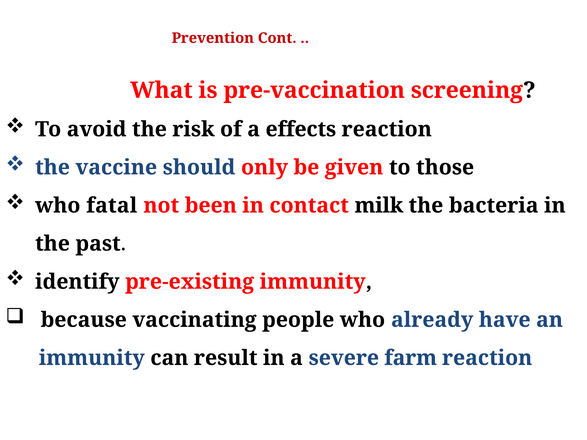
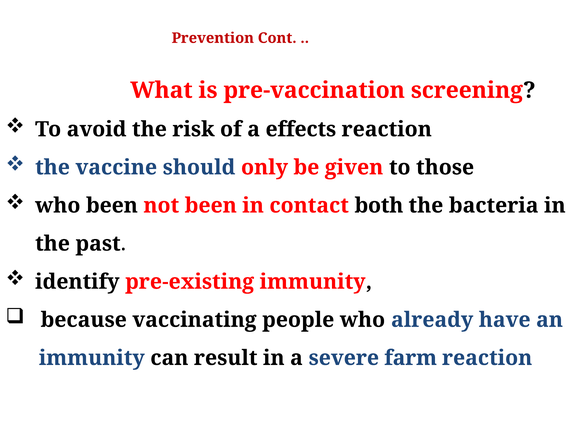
who fatal: fatal -> been
milk: milk -> both
